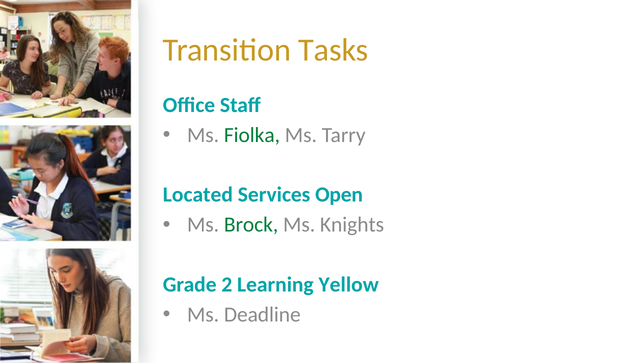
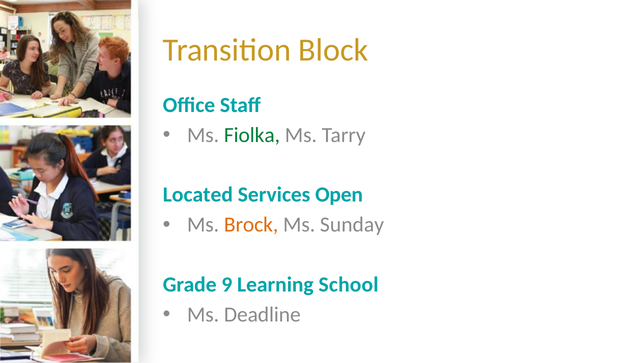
Tasks: Tasks -> Block
Brock colour: green -> orange
Knights: Knights -> Sunday
2: 2 -> 9
Yellow: Yellow -> School
